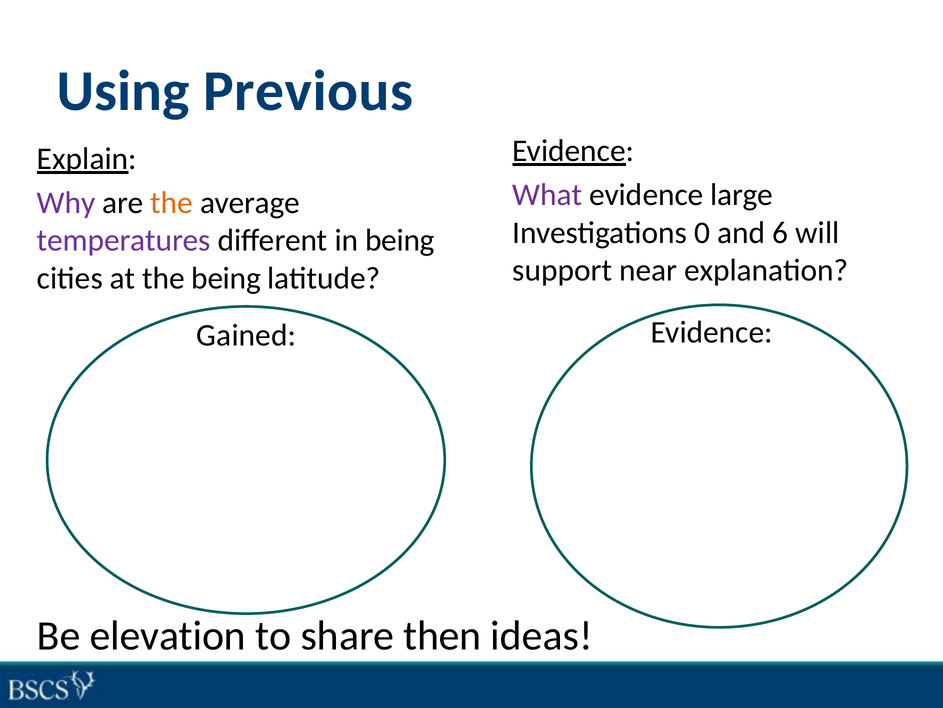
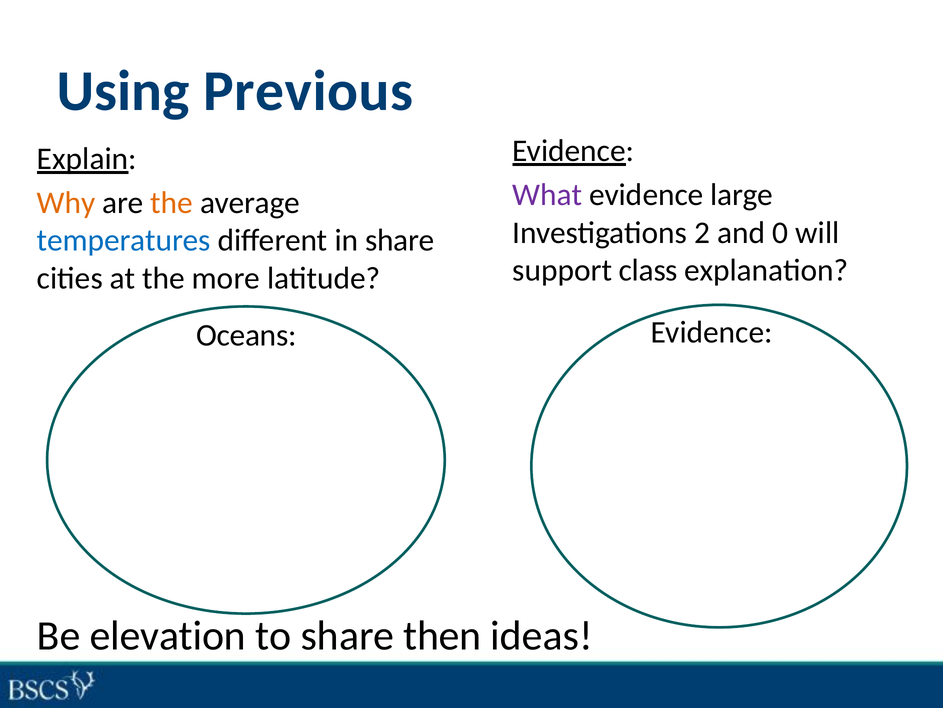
Why colour: purple -> orange
0: 0 -> 2
6: 6 -> 0
temperatures colour: purple -> blue
in being: being -> share
near: near -> class
the being: being -> more
Gained: Gained -> Oceans
